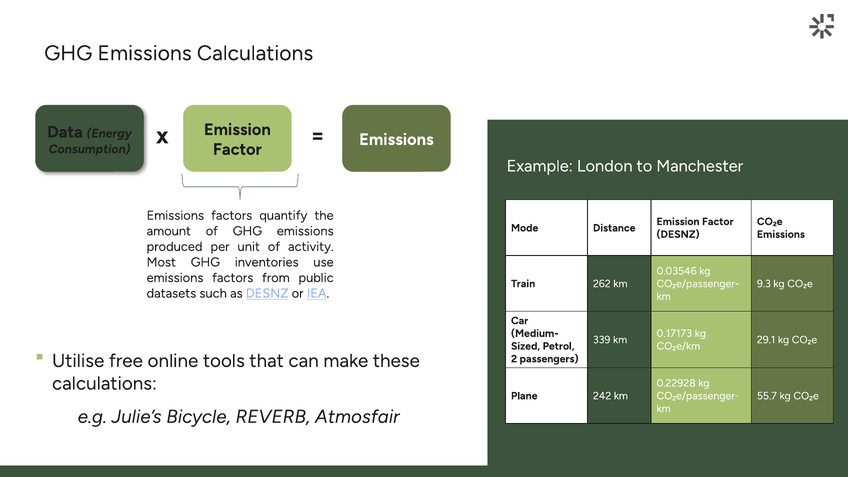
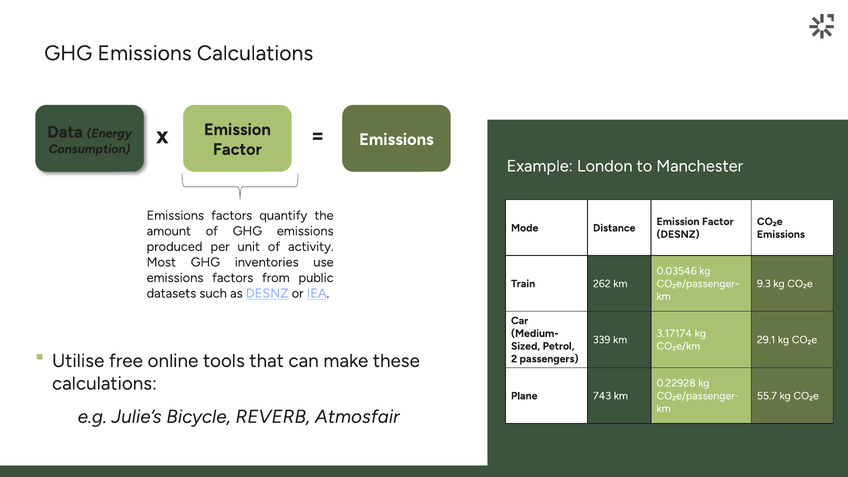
0.17173: 0.17173 -> 3.17174
242: 242 -> 743
